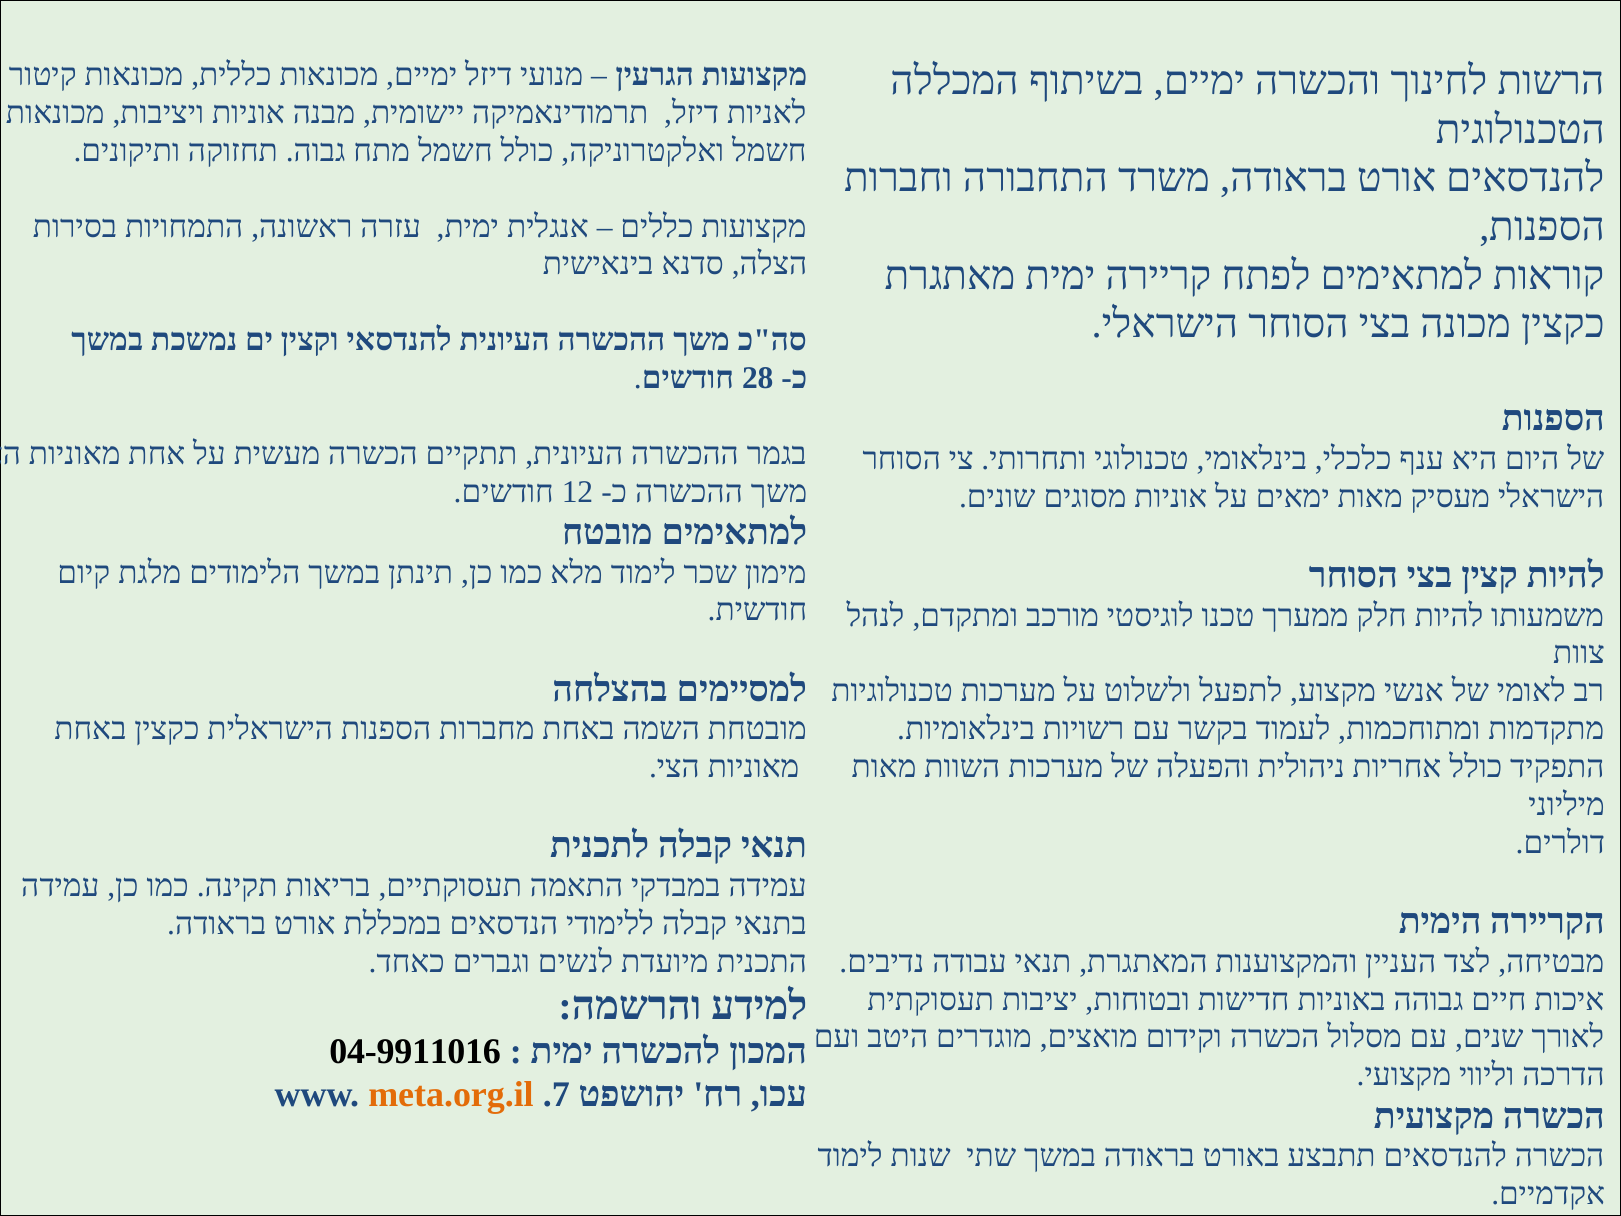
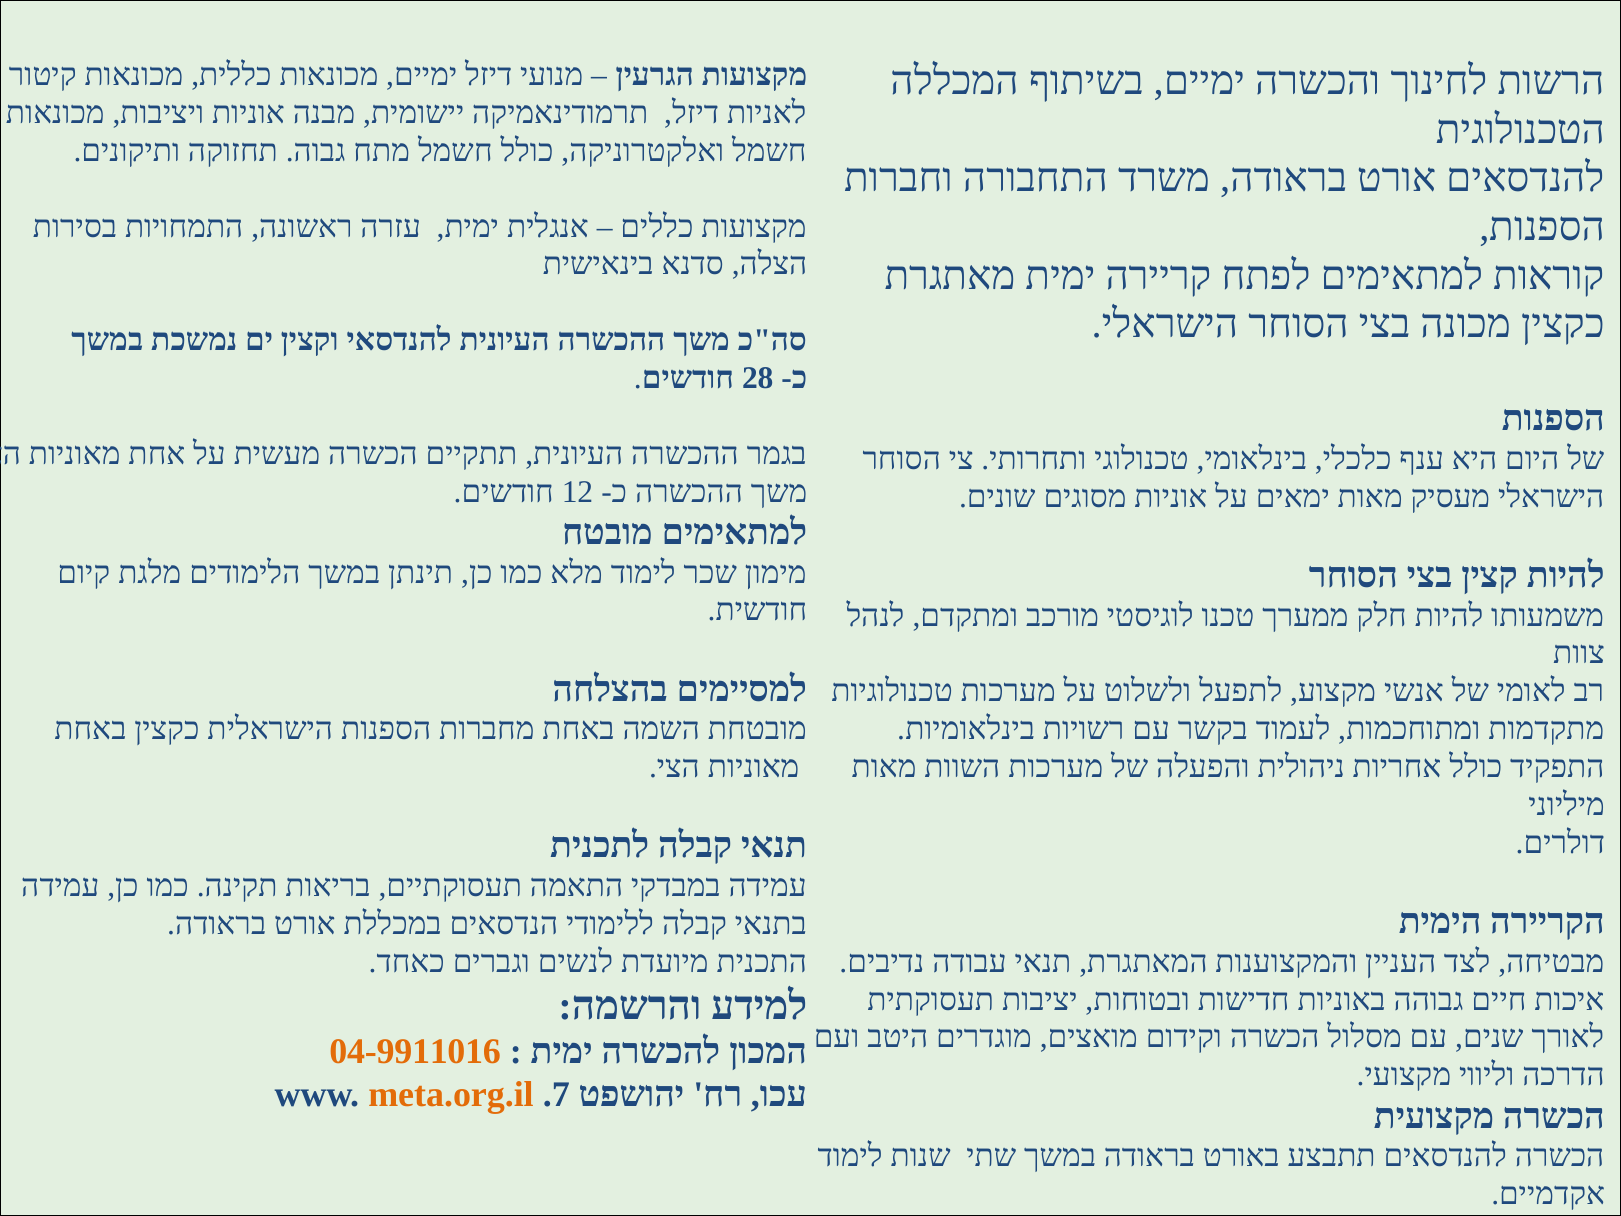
04-9911016 colour: black -> orange
